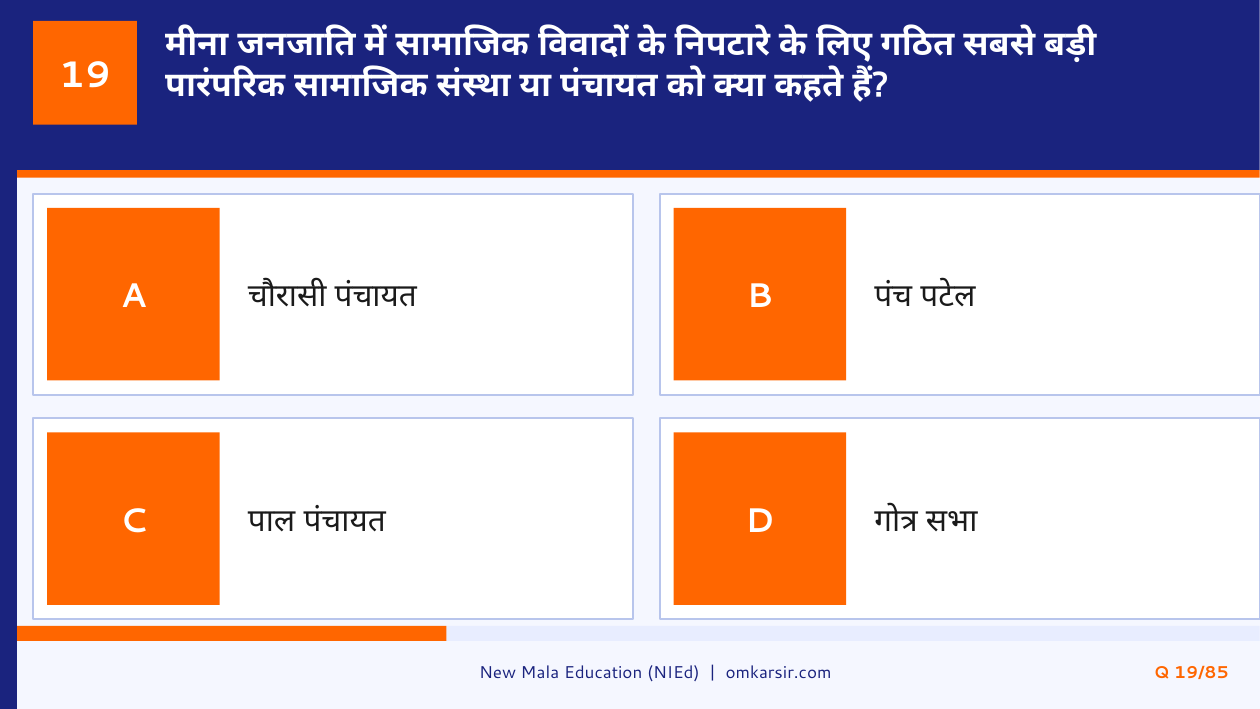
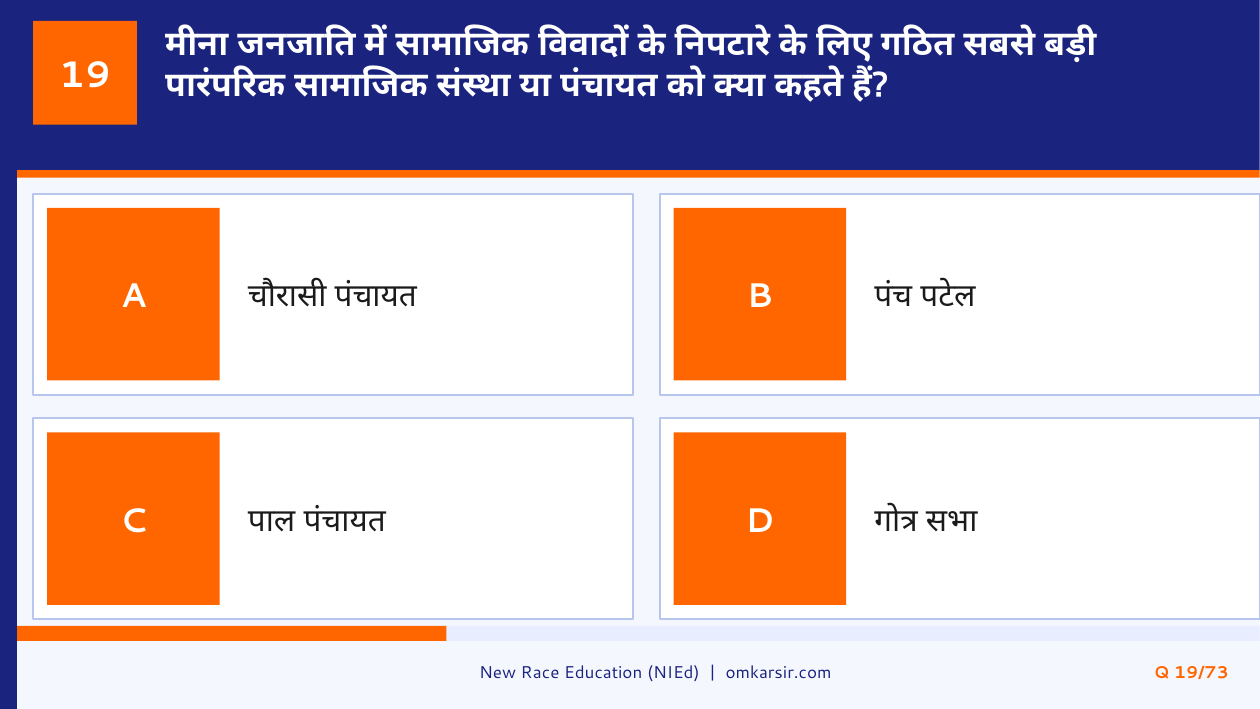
Mala: Mala -> Race
19/85: 19/85 -> 19/73
